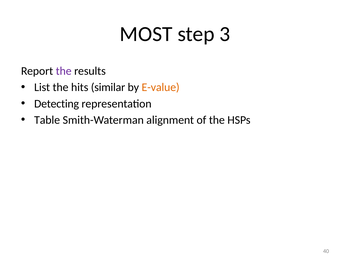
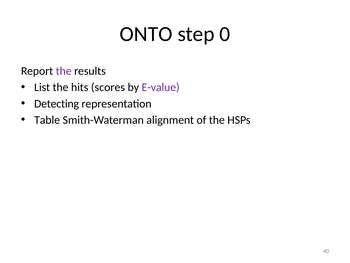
MOST: MOST -> ONTO
3: 3 -> 0
similar: similar -> scores
E-value colour: orange -> purple
